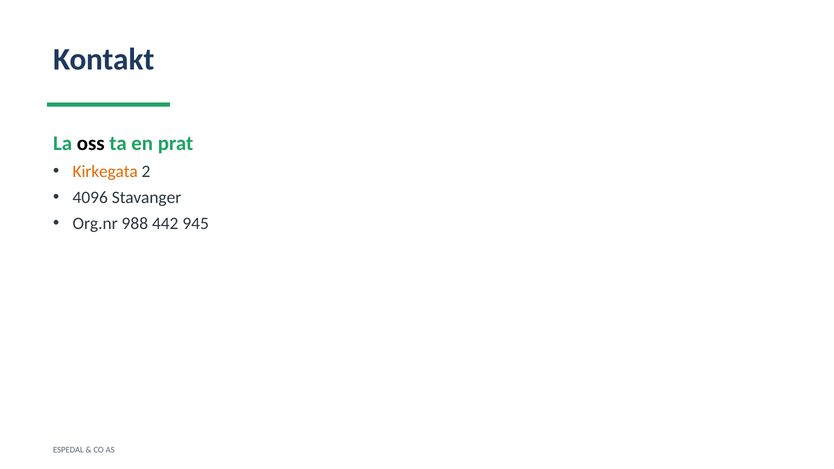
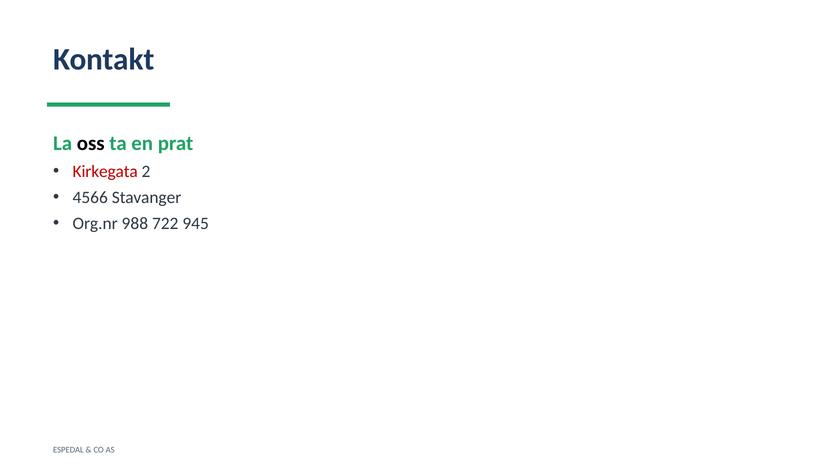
Kirkegata colour: orange -> red
4096: 4096 -> 4566
442: 442 -> 722
